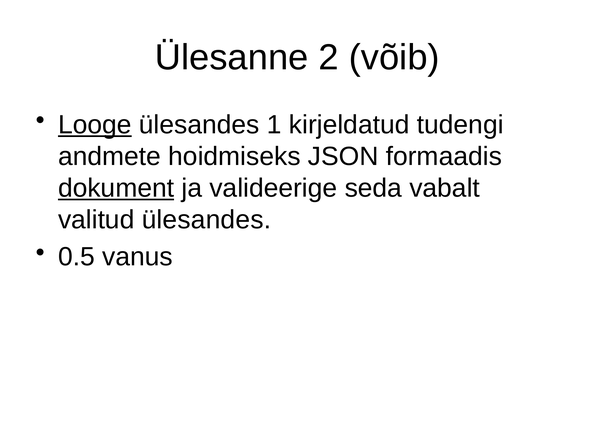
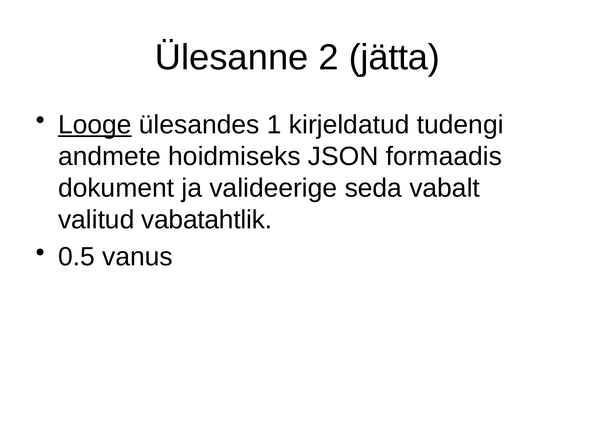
võib: võib -> jätta
dokument underline: present -> none
valitud ülesandes: ülesandes -> vabatahtlik
